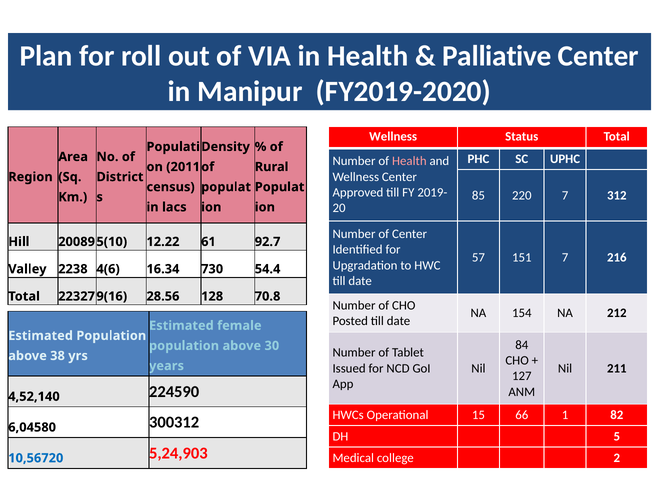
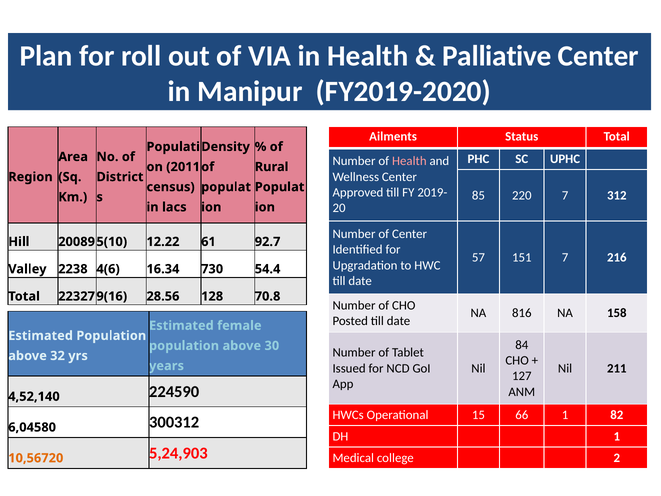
Wellness at (393, 137): Wellness -> Ailments
154: 154 -> 816
212: 212 -> 158
38: 38 -> 32
DH 5: 5 -> 1
10,56720 colour: blue -> orange
